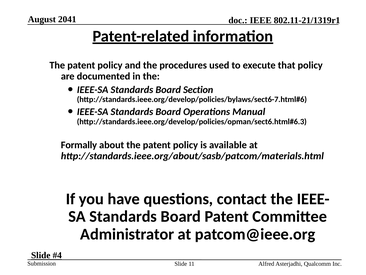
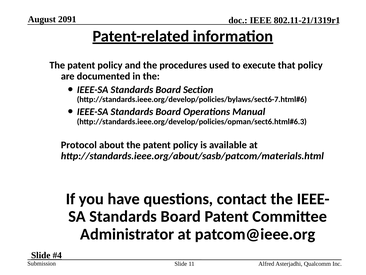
2041: 2041 -> 2091
Formally: Formally -> Protocol
